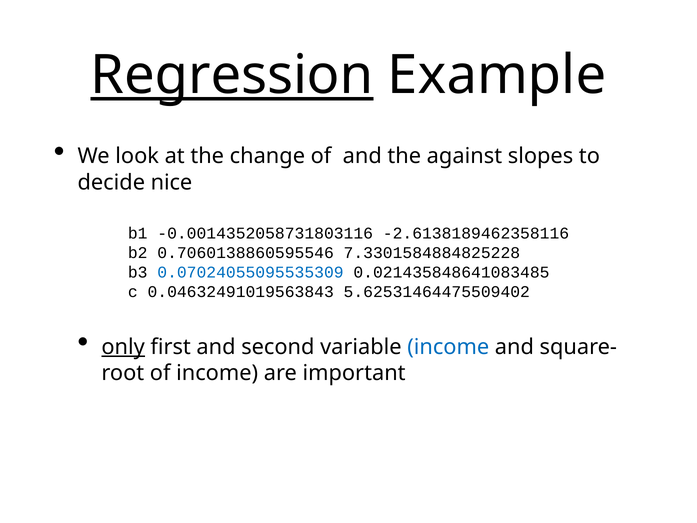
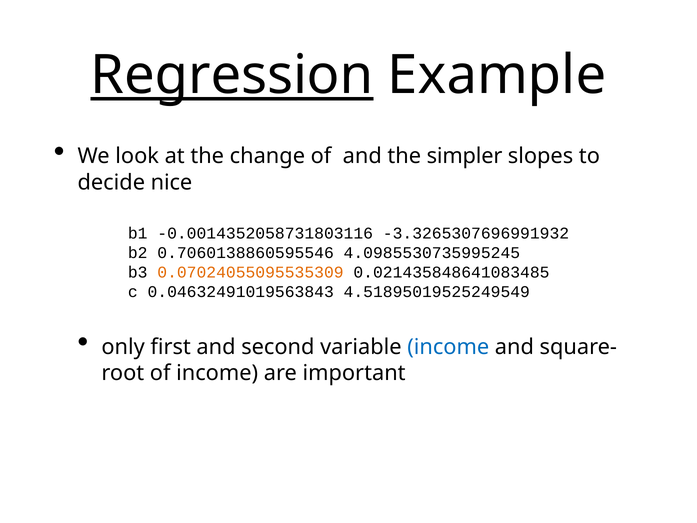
against: against -> simpler
-2.6138189462358116: -2.6138189462358116 -> -3.3265307696991932
7.3301584884825228: 7.3301584884825228 -> 4.0985530735995245
0.07024055095535309 colour: blue -> orange
5.62531464475509402: 5.62531464475509402 -> 4.51895019525249549
only underline: present -> none
